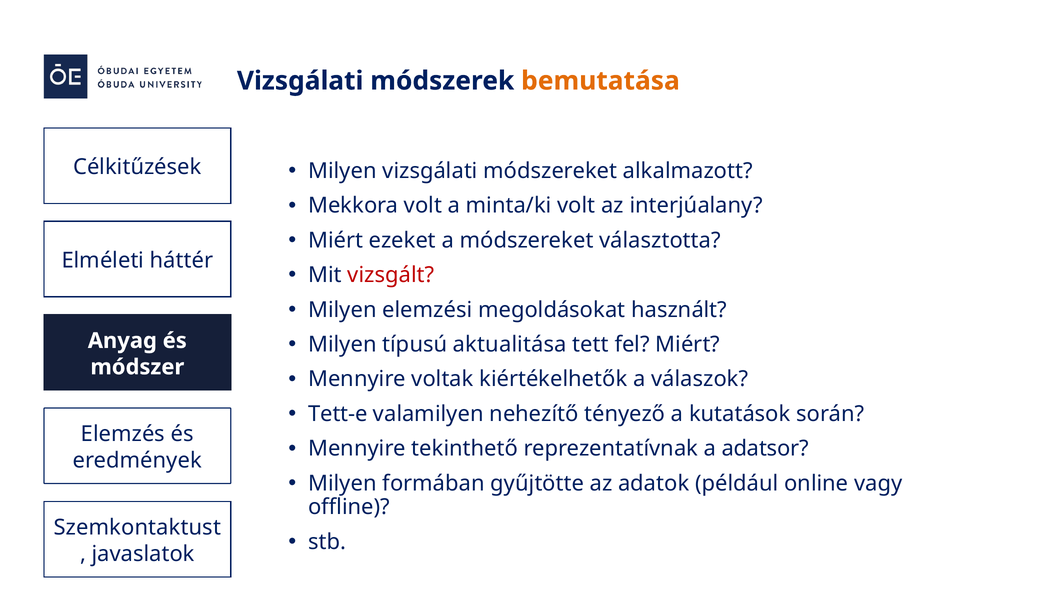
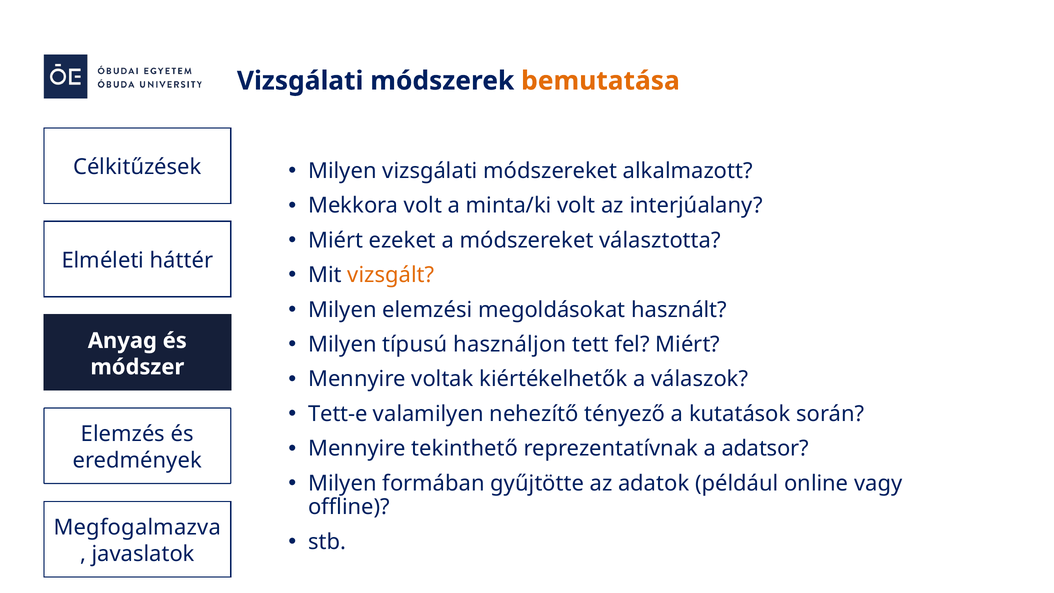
vizsgált colour: red -> orange
aktualitása: aktualitása -> használjon
Szemkontaktust: Szemkontaktust -> Megfogalmazva
